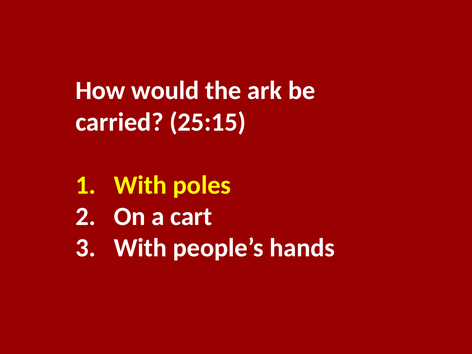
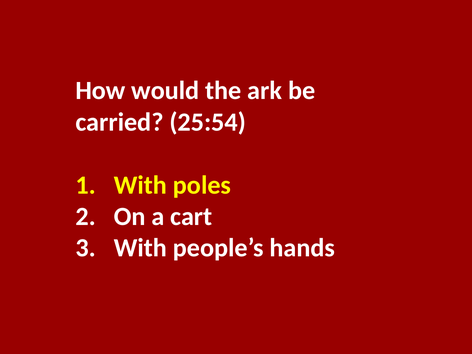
25:15: 25:15 -> 25:54
